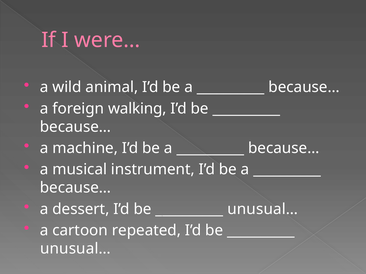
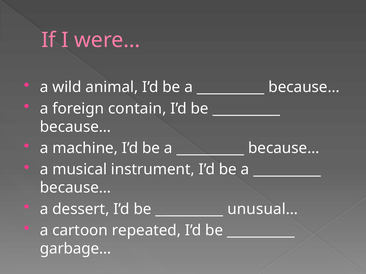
walking: walking -> contain
unusual… at (75, 249): unusual… -> garbage…
